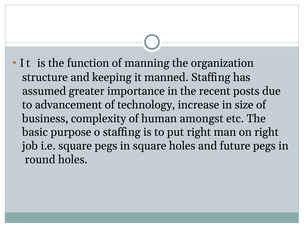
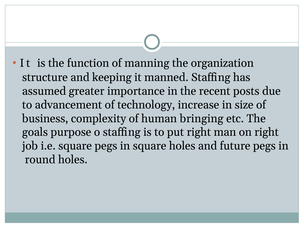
amongst: amongst -> bringing
basic: basic -> goals
